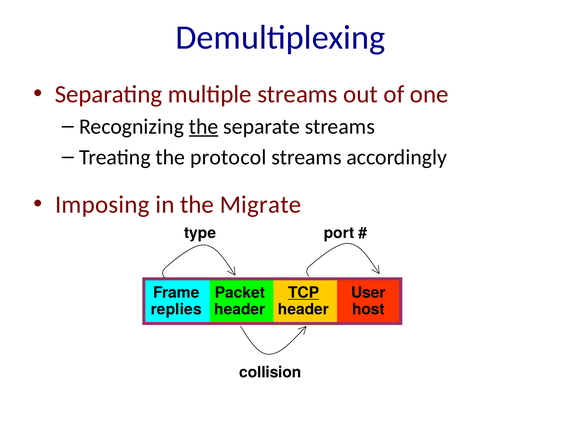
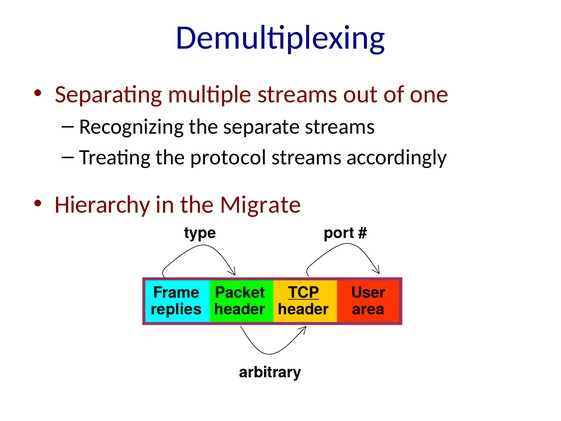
the at (204, 127) underline: present -> none
Imposing: Imposing -> Hierarchy
host: host -> area
collision: collision -> arbitrary
